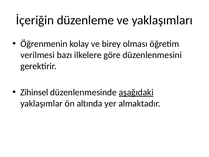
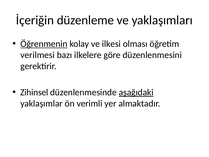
Öğrenmenin underline: none -> present
birey: birey -> ilkesi
altında: altında -> verimli
